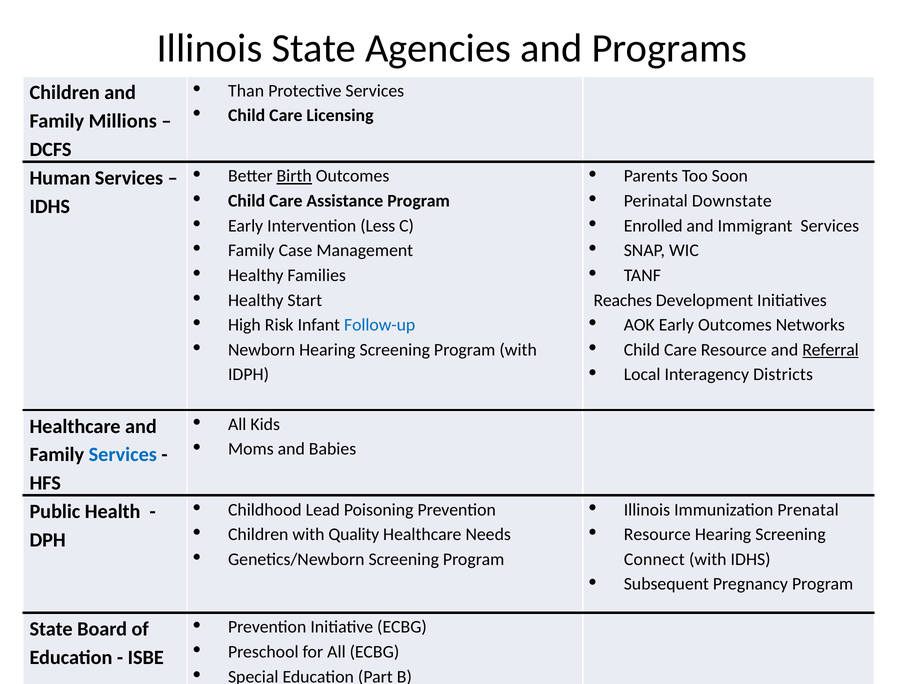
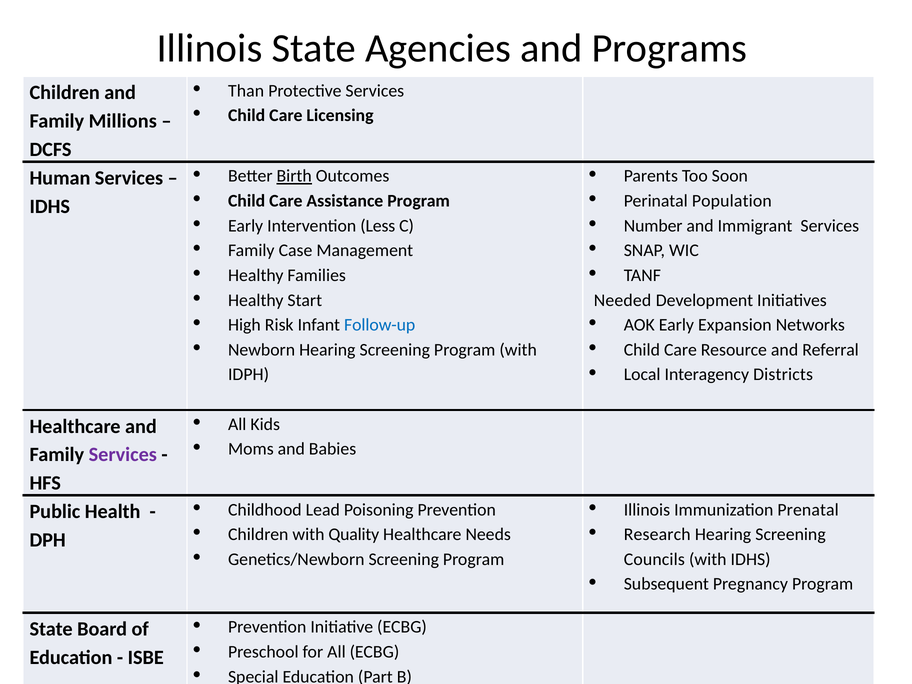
Downstate: Downstate -> Population
Enrolled: Enrolled -> Number
Reaches: Reaches -> Needed
Early Outcomes: Outcomes -> Expansion
Referral underline: present -> none
Services at (123, 455) colour: blue -> purple
Resource at (657, 535): Resource -> Research
Connect: Connect -> Councils
